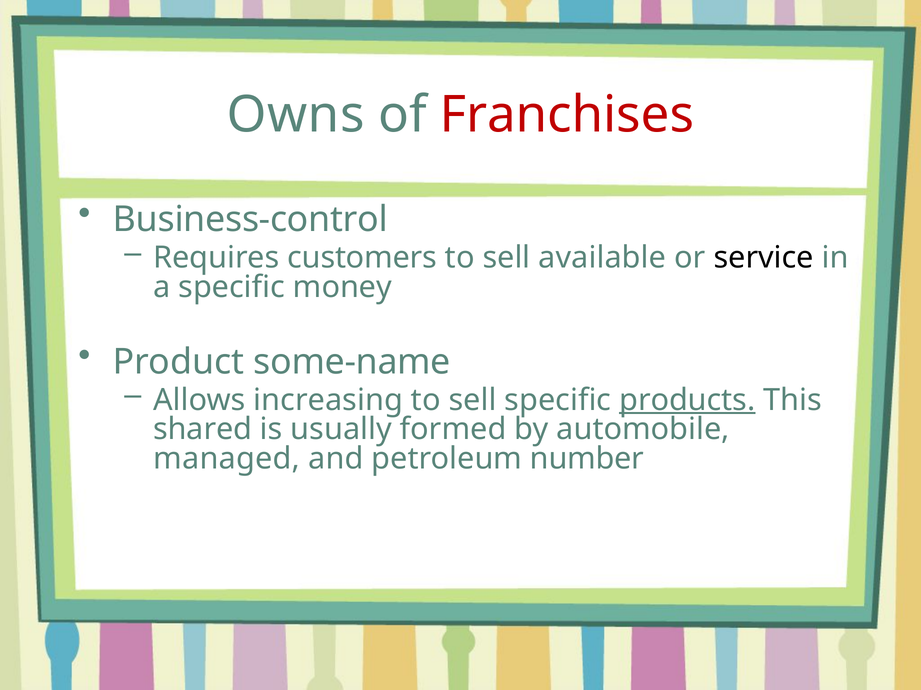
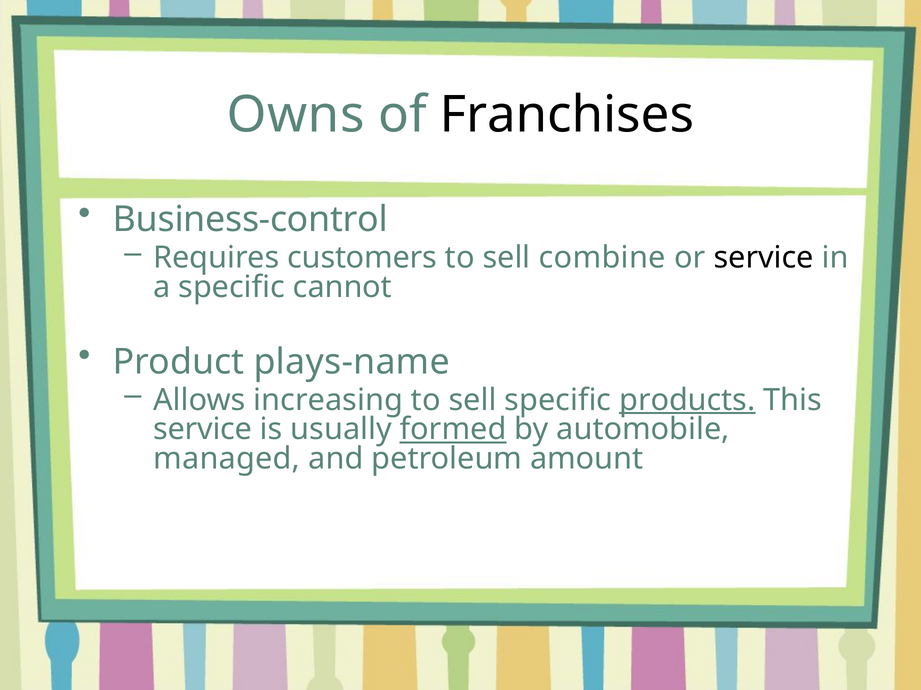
Franchises colour: red -> black
available: available -> combine
money: money -> cannot
some-name: some-name -> plays-name
shared at (203, 430): shared -> service
formed underline: none -> present
number: number -> amount
